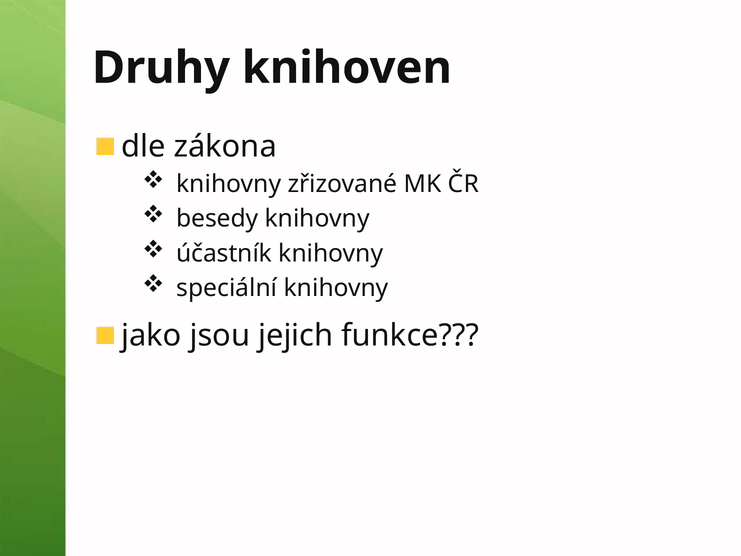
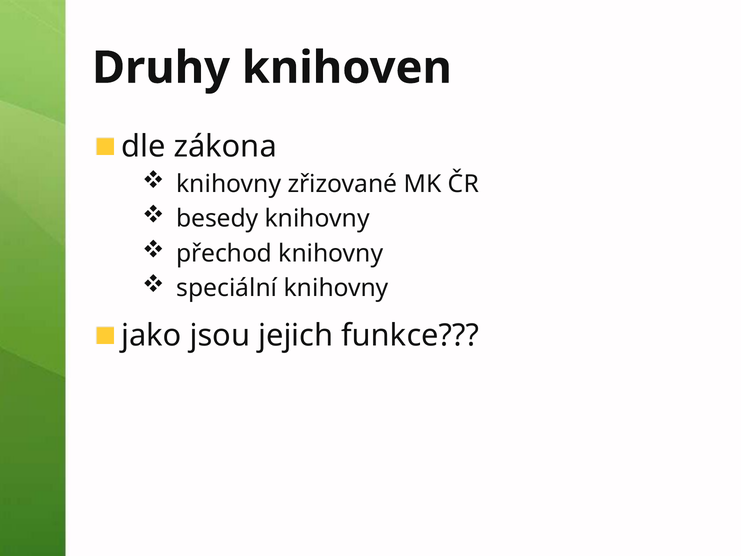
účastník: účastník -> přechod
